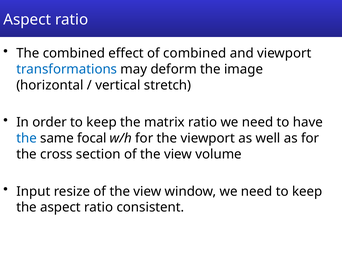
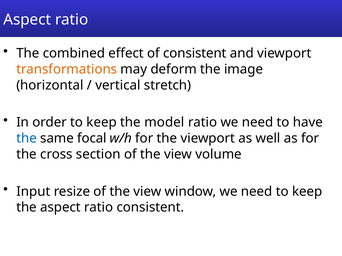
of combined: combined -> consistent
transformations colour: blue -> orange
matrix: matrix -> model
